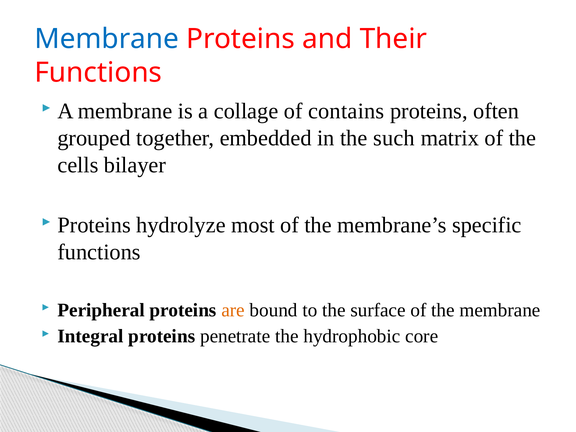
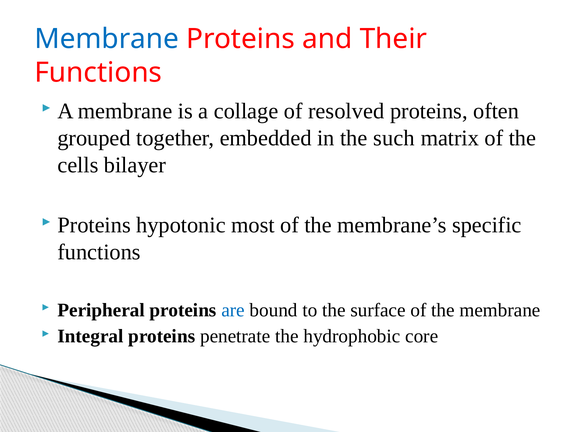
contains: contains -> resolved
hydrolyze: hydrolyze -> hypotonic
are colour: orange -> blue
